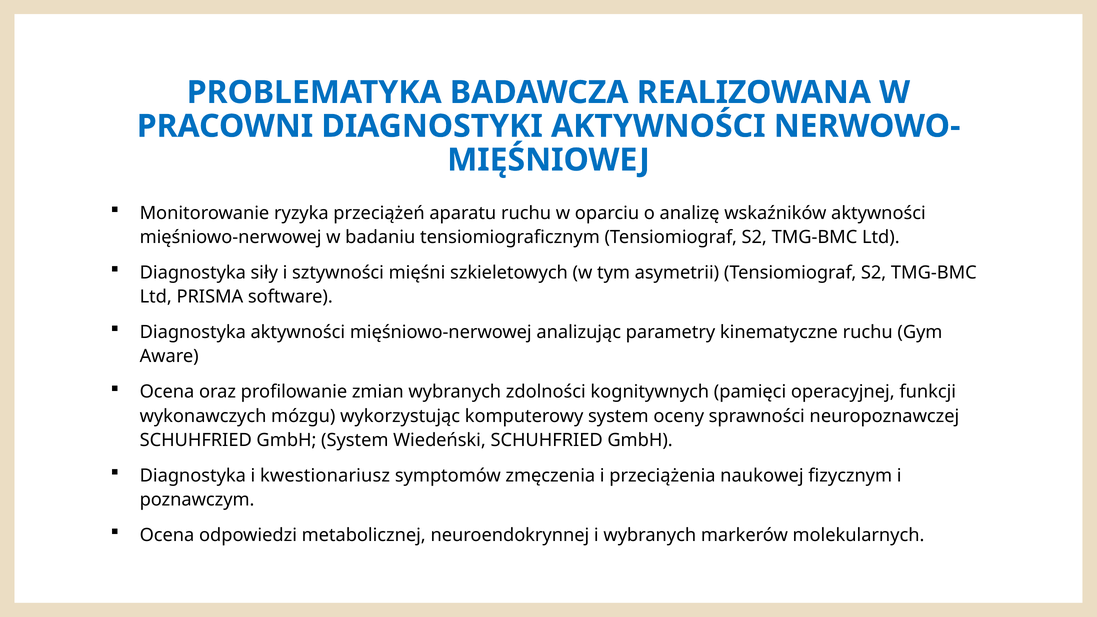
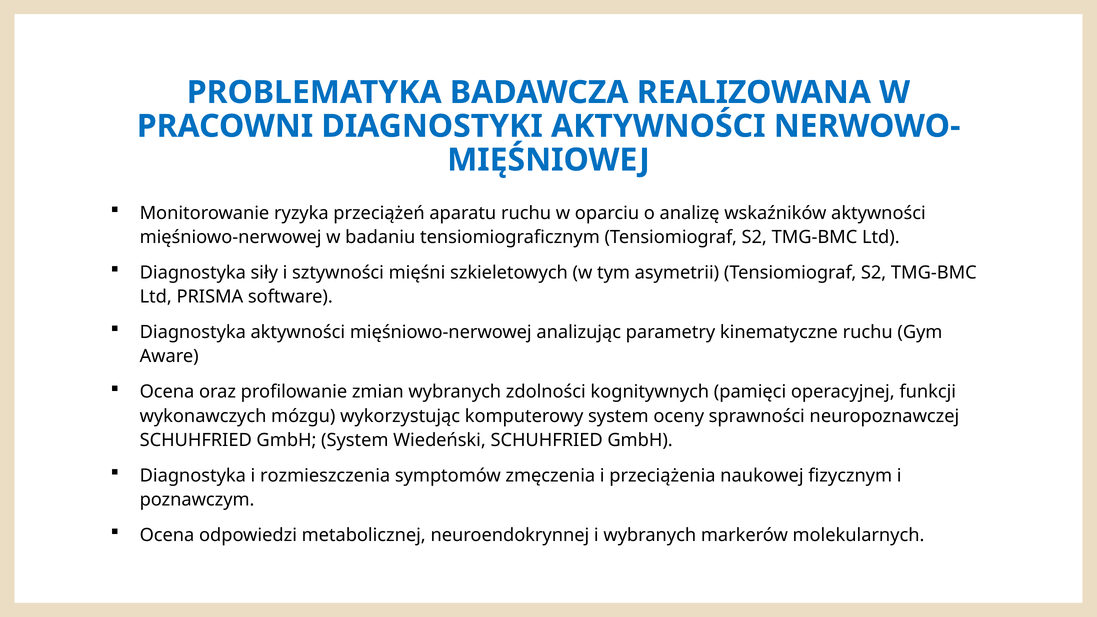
kwestionariusz: kwestionariusz -> rozmieszczenia
